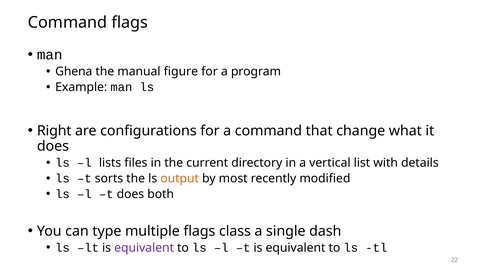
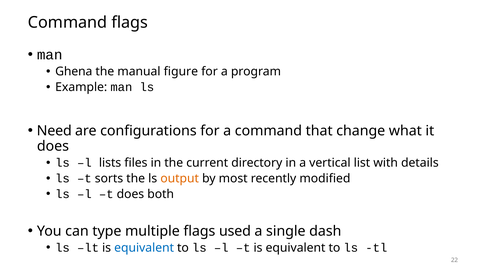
Right: Right -> Need
class: class -> used
equivalent at (144, 248) colour: purple -> blue
